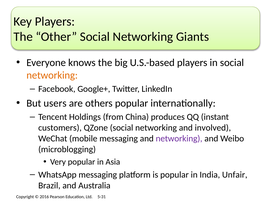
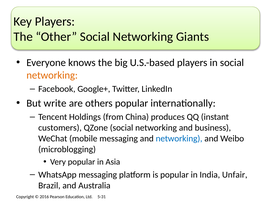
users: users -> write
involved: involved -> business
networking at (179, 139) colour: purple -> blue
